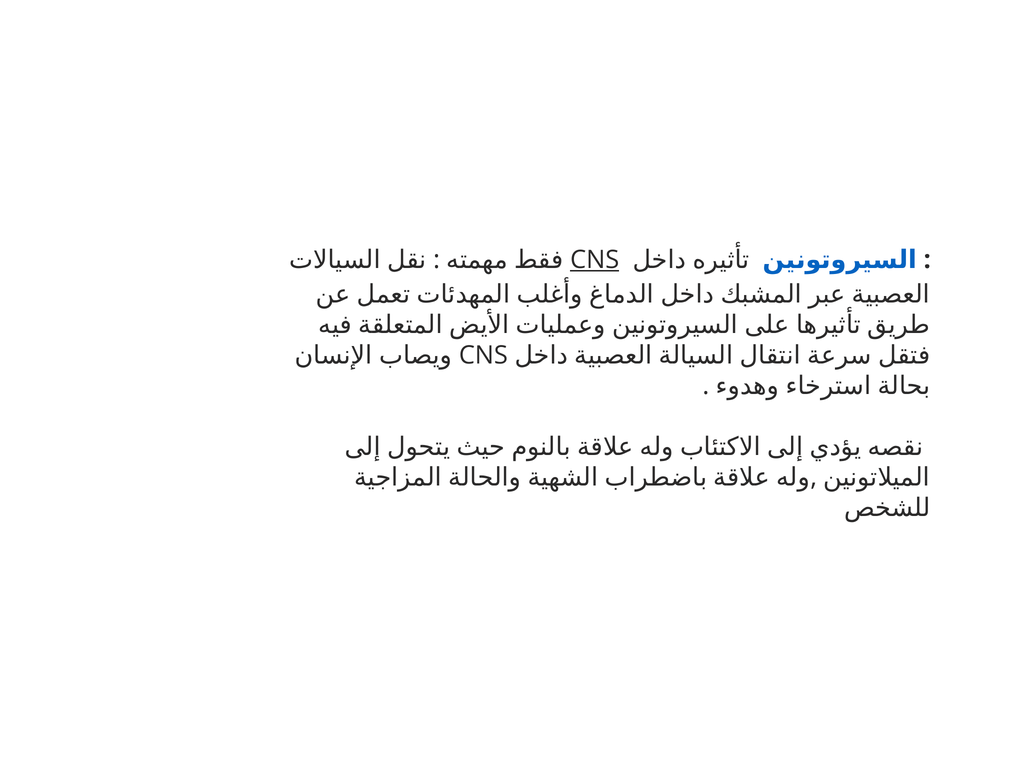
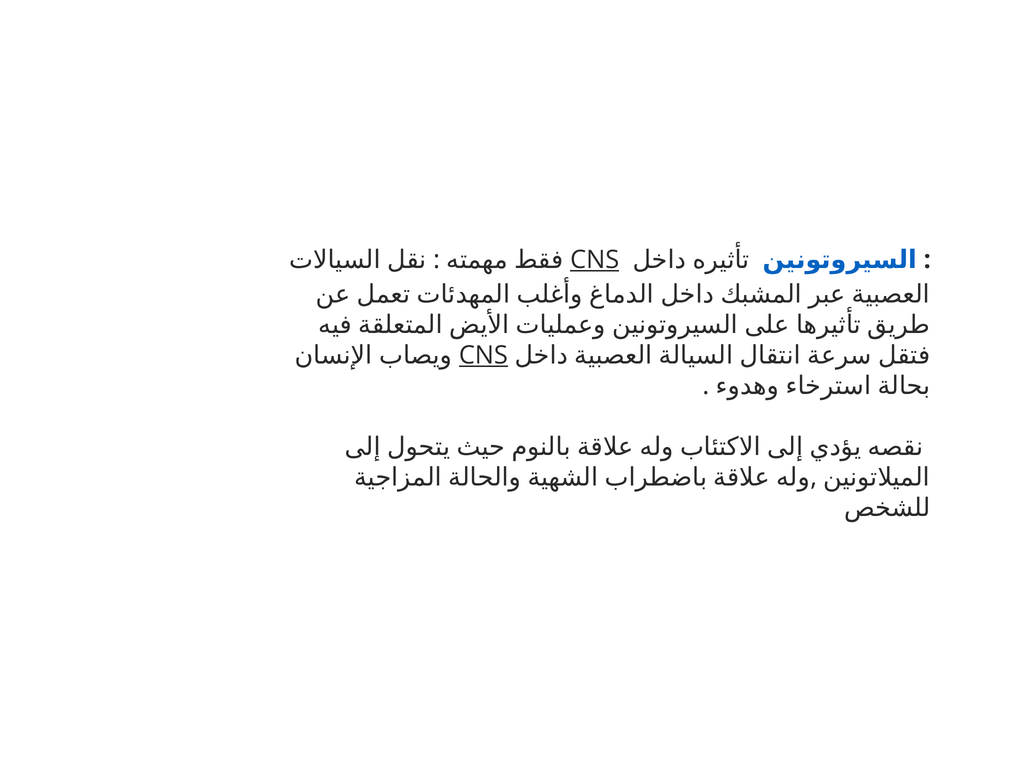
CNS at (483, 355) underline: none -> present
